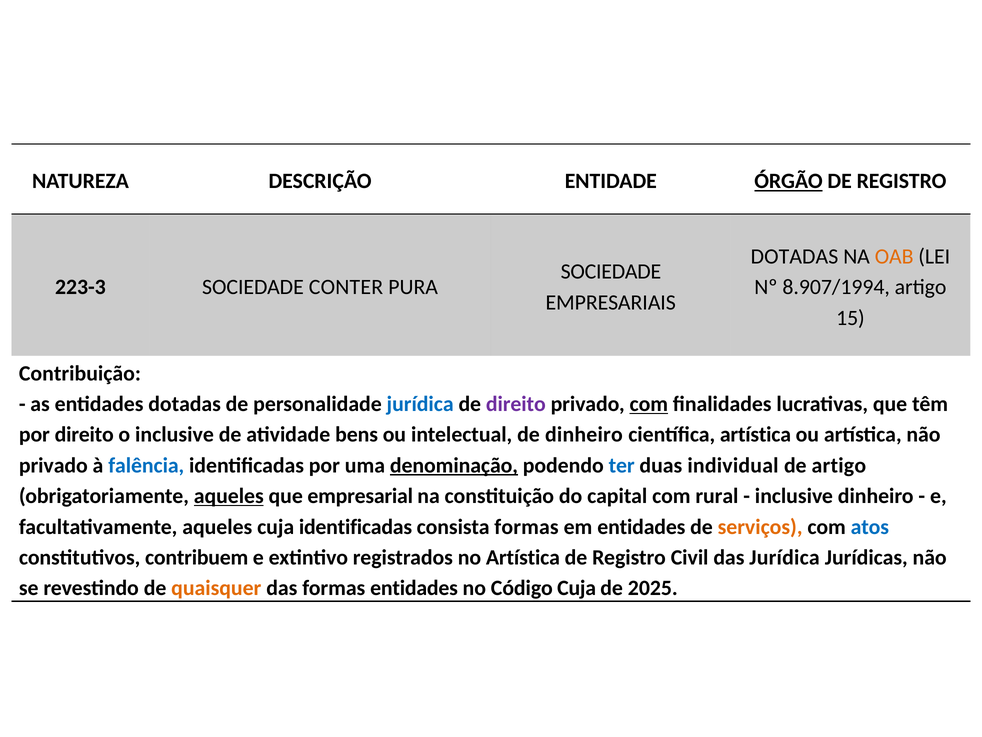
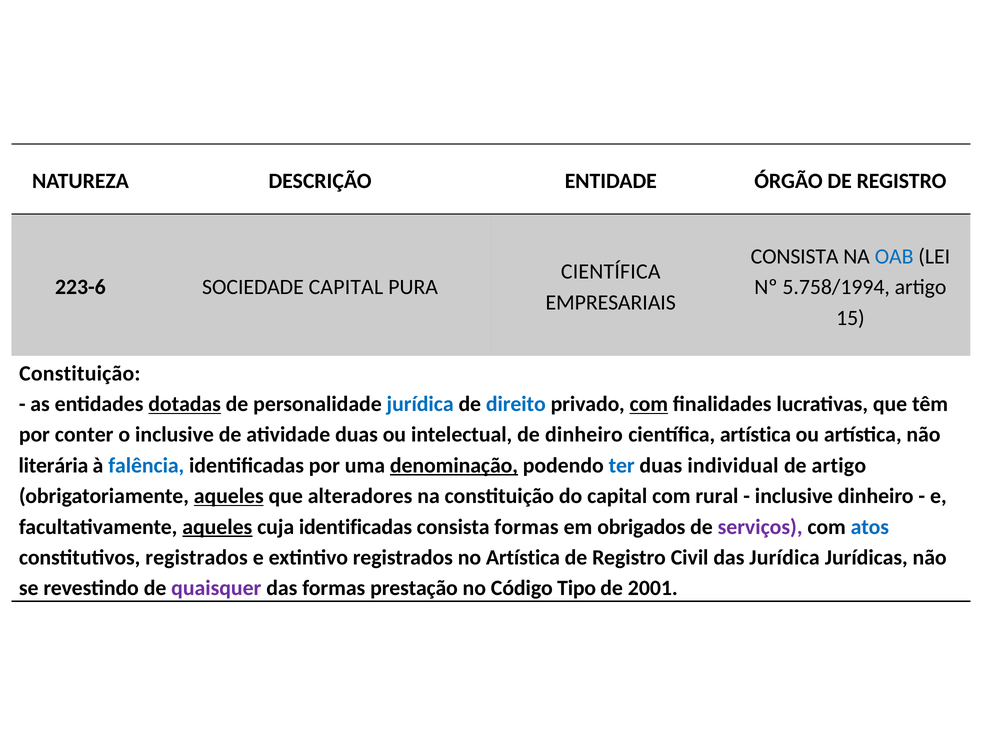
ÓRGÃO underline: present -> none
DOTADAS at (794, 256): DOTADAS -> CONSISTA
OAB colour: orange -> blue
SOCIEDADE at (611, 272): SOCIEDADE -> CIENTÍFICA
223-3: 223-3 -> 223-6
SOCIEDADE CONTER: CONTER -> CAPITAL
8.907/1994: 8.907/1994 -> 5.758/1994
Contribuição at (80, 373): Contribuição -> Constituição
dotadas at (185, 404) underline: none -> present
direito at (516, 404) colour: purple -> blue
por direito: direito -> conter
atividade bens: bens -> duas
privado at (53, 465): privado -> literária
empresarial: empresarial -> alteradores
aqueles at (217, 526) underline: none -> present
em entidades: entidades -> obrigados
serviços colour: orange -> purple
constitutivos contribuem: contribuem -> registrados
quaisquer colour: orange -> purple
formas entidades: entidades -> prestação
Código Cuja: Cuja -> Tipo
2025: 2025 -> 2001
